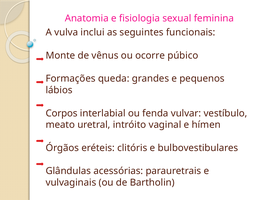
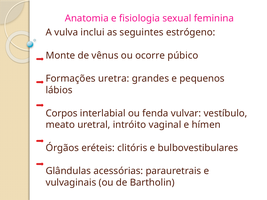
funcionais: funcionais -> estrógeno
queda: queda -> uretra
